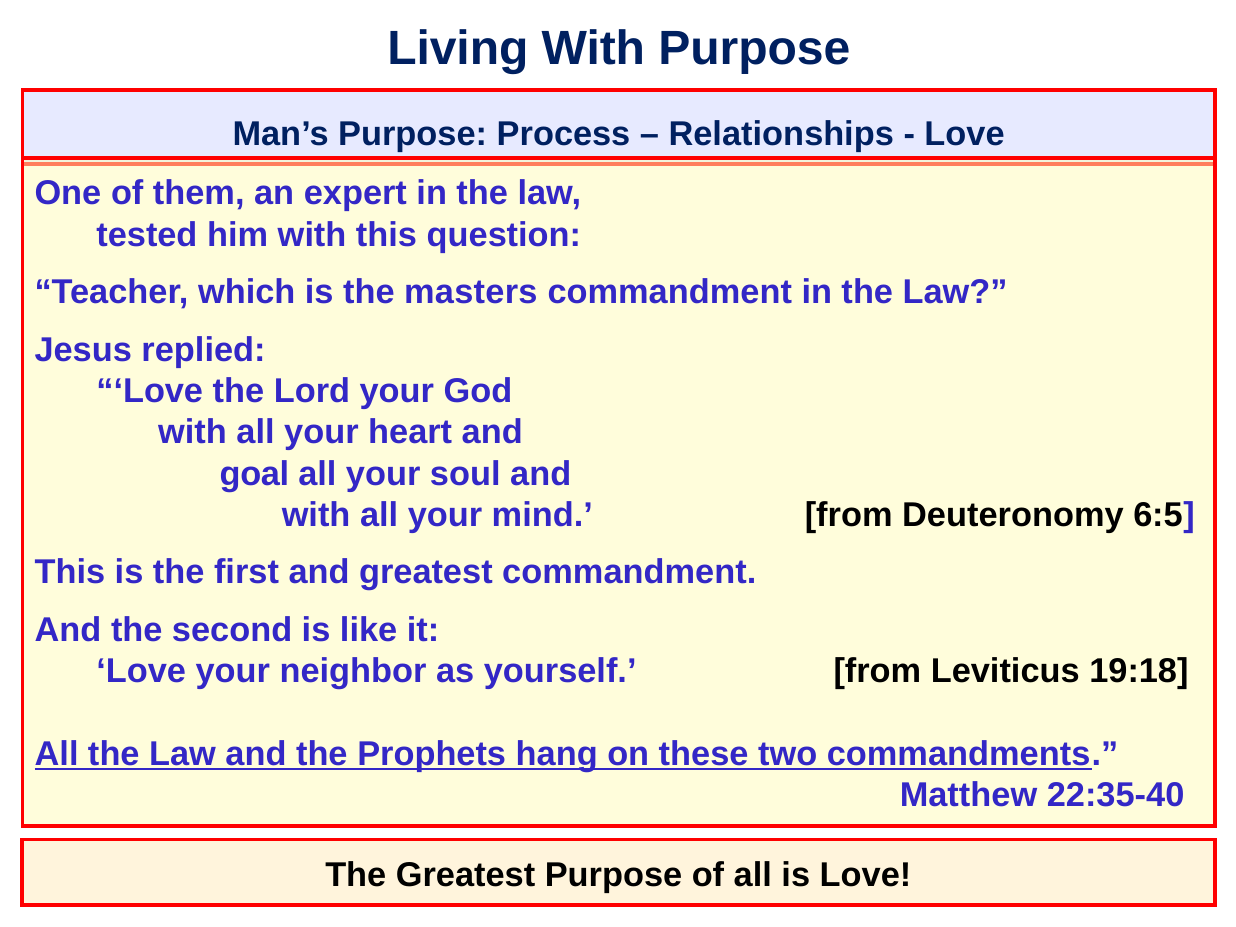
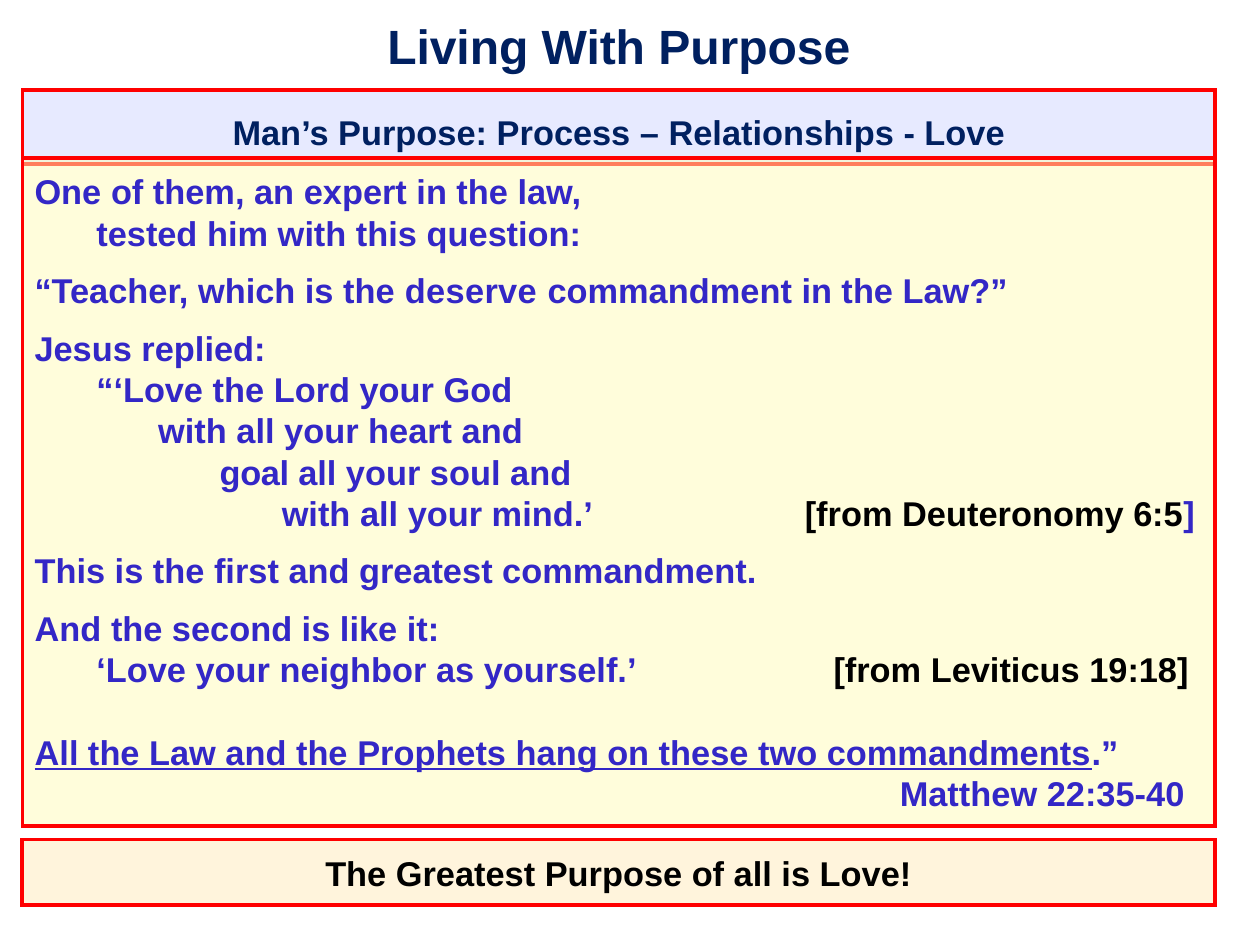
masters: masters -> deserve
